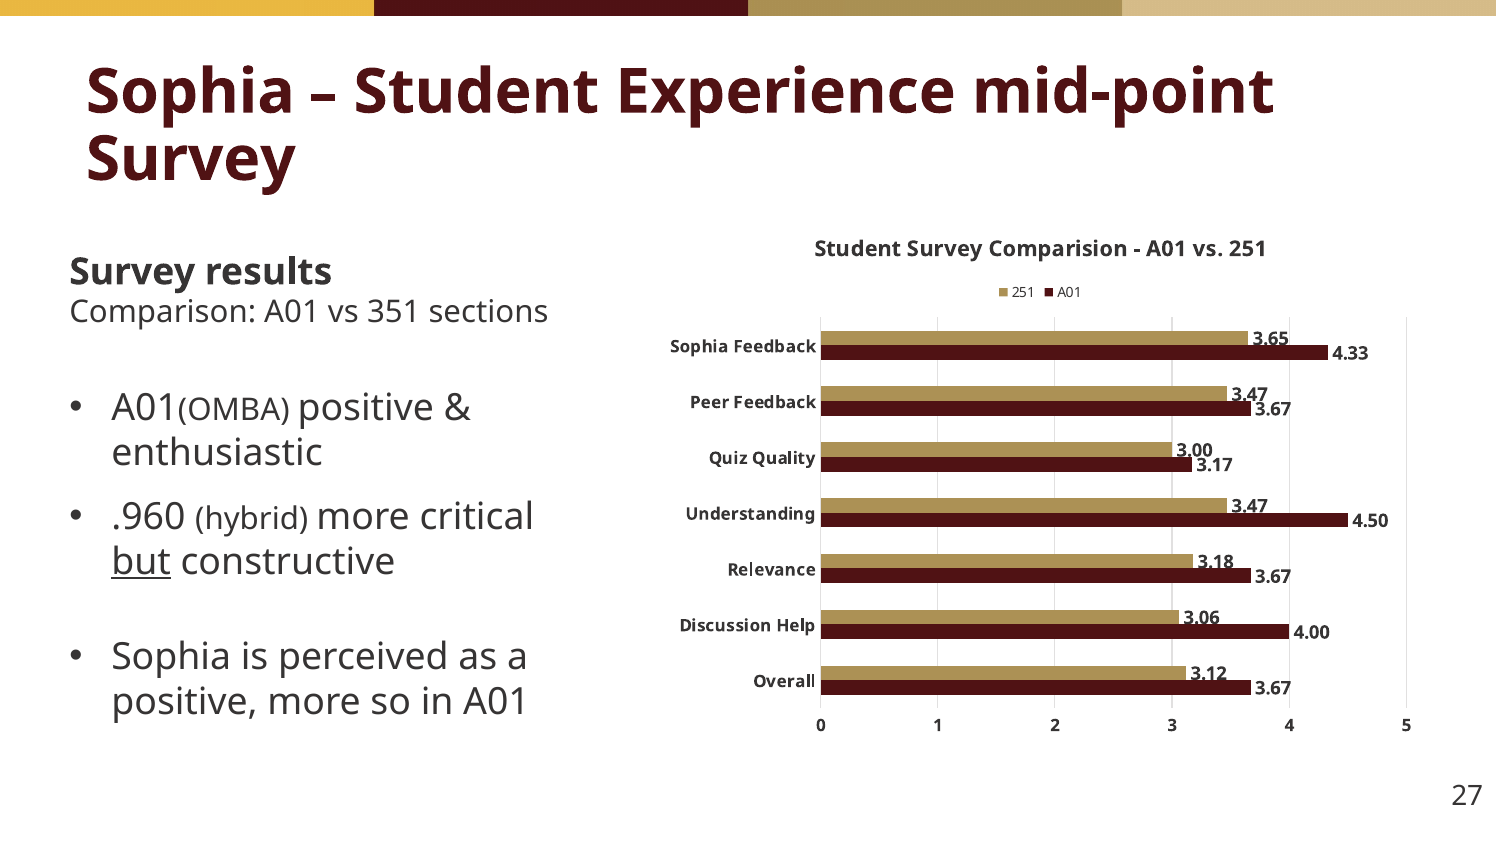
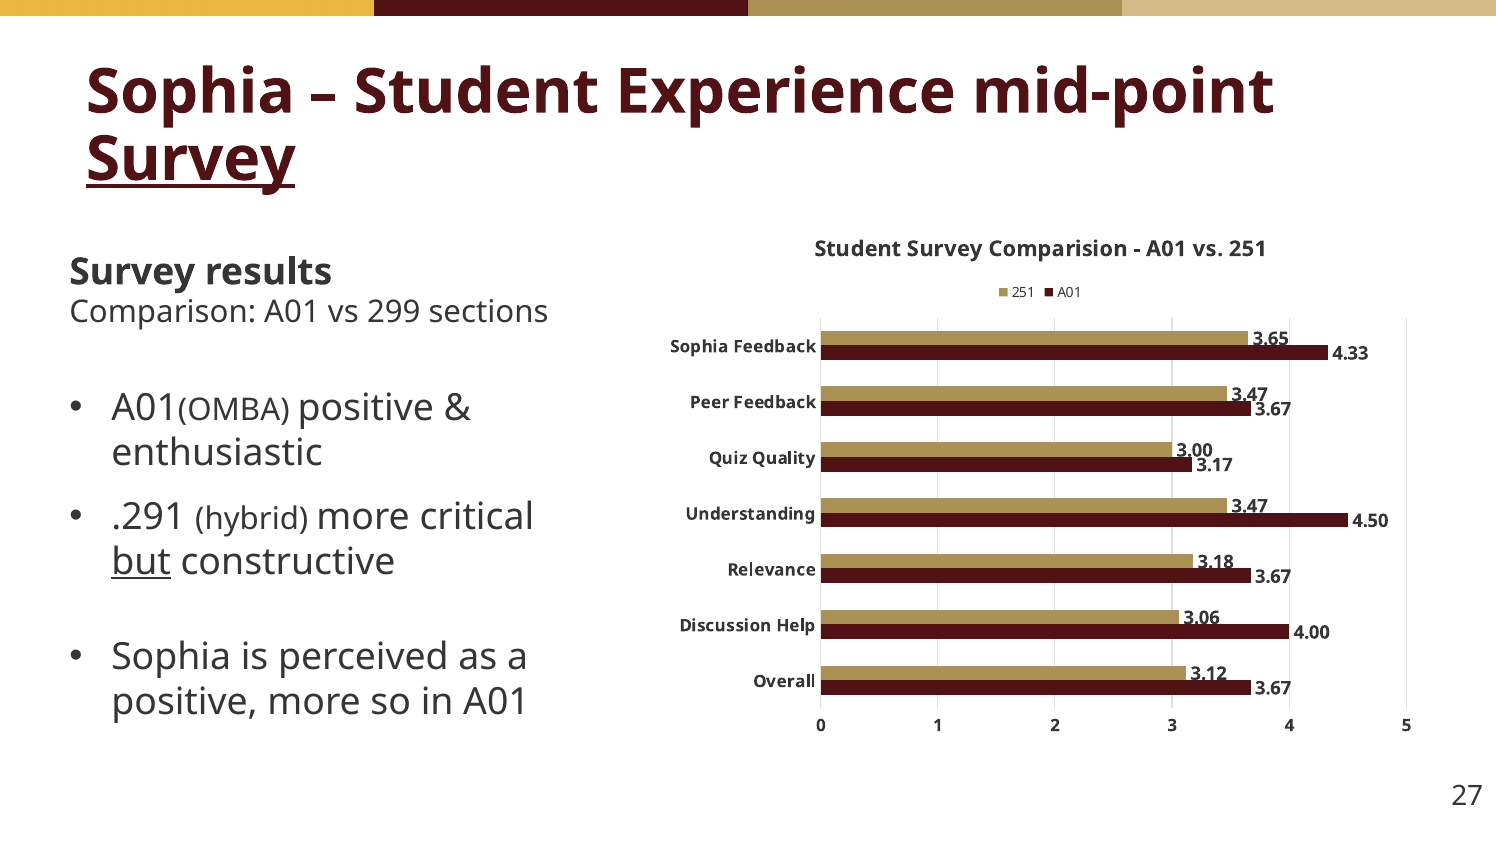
Survey at (191, 159) underline: none -> present
351: 351 -> 299
.960: .960 -> .291
